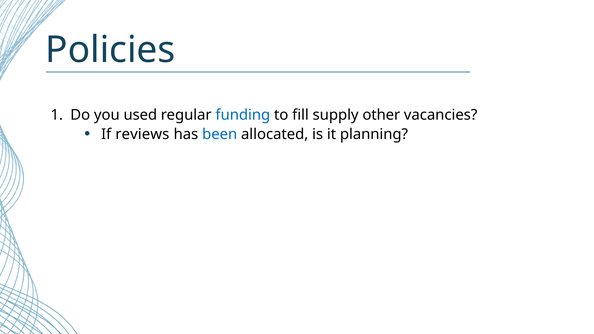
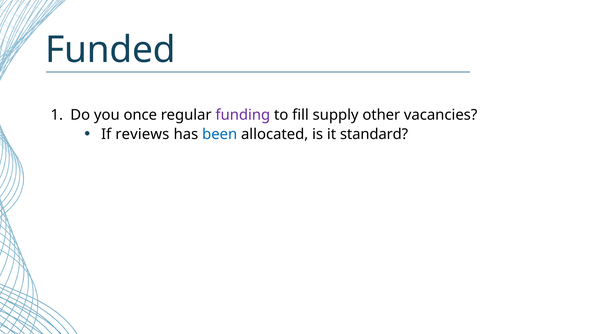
Policies: Policies -> Funded
used: used -> once
funding colour: blue -> purple
planning: planning -> standard
